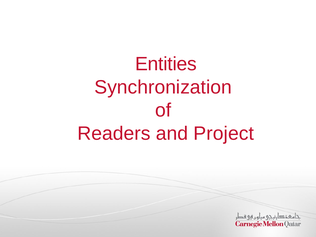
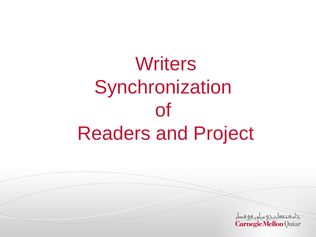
Entities: Entities -> Writers
